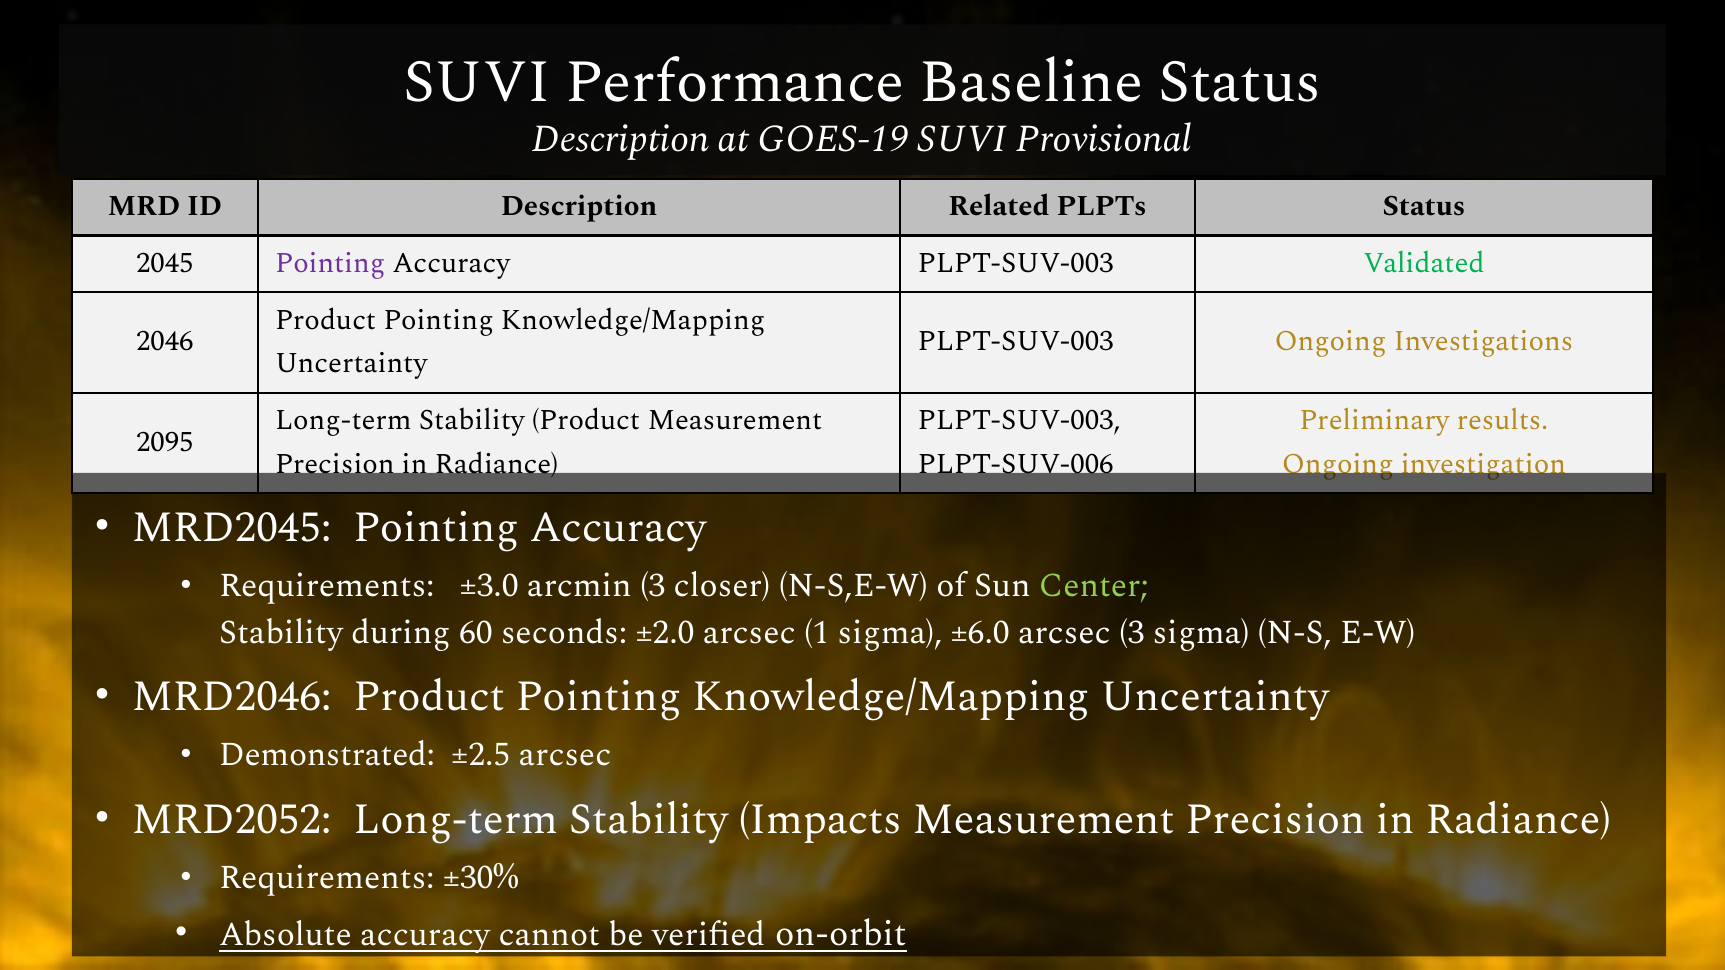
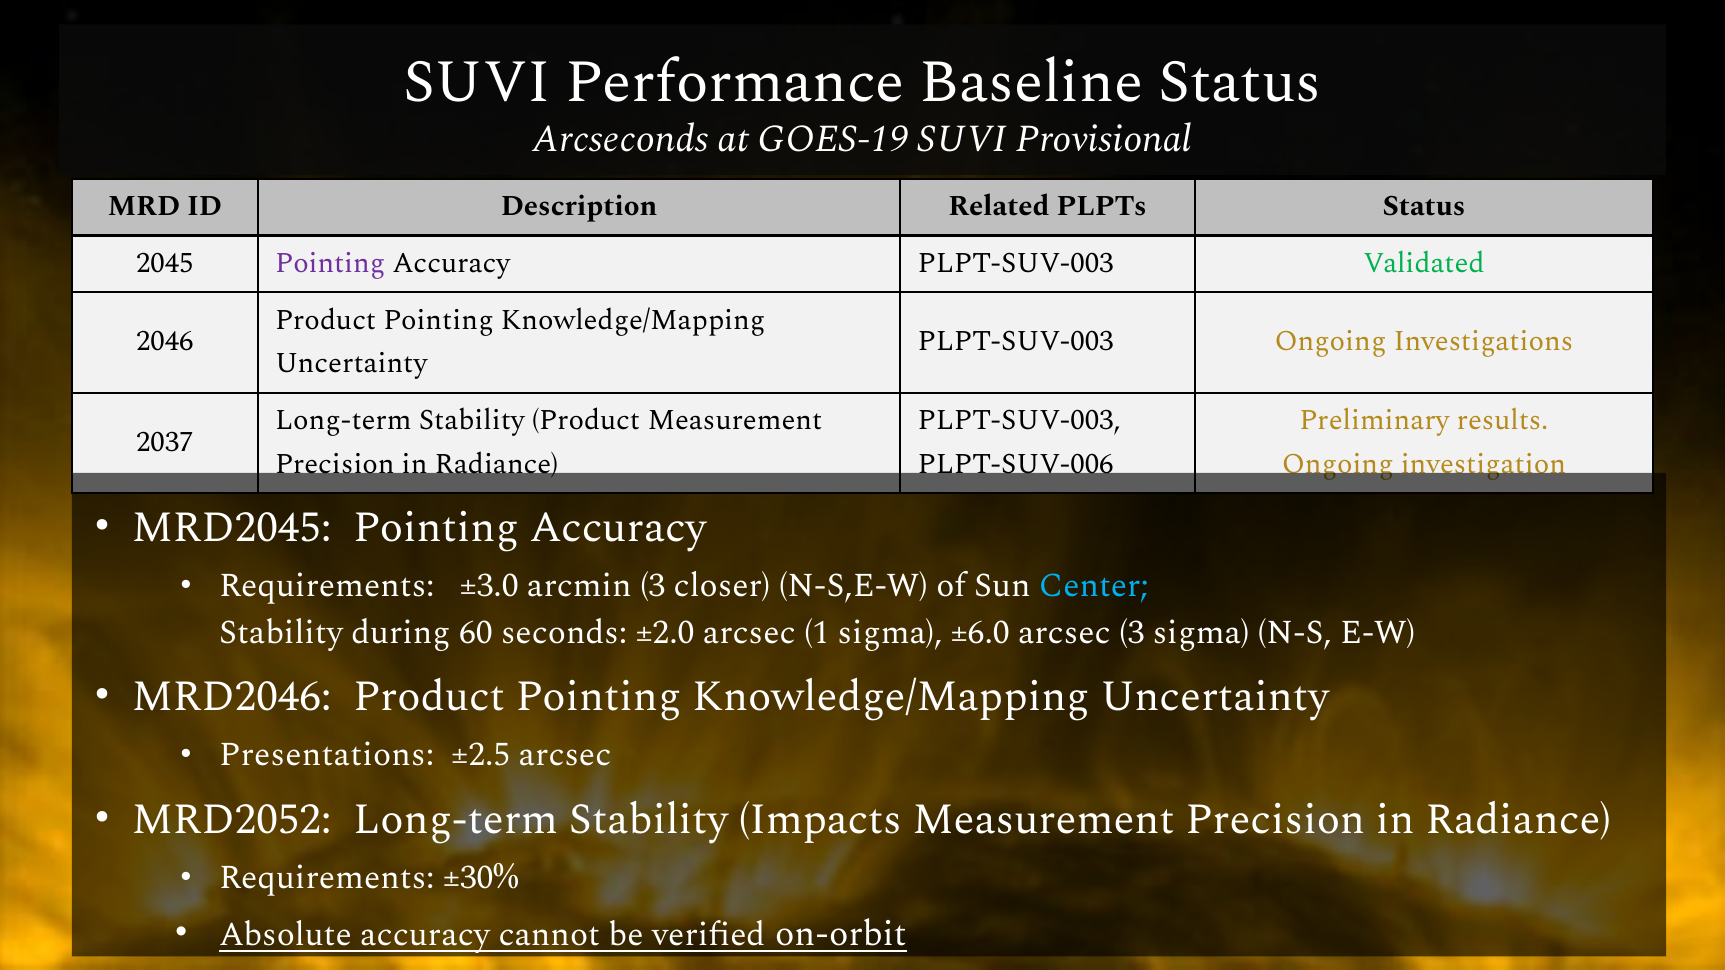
Description at (620, 139): Description -> Arcseconds
2095: 2095 -> 2037
Center colour: light green -> light blue
Demonstrated: Demonstrated -> Presentations
